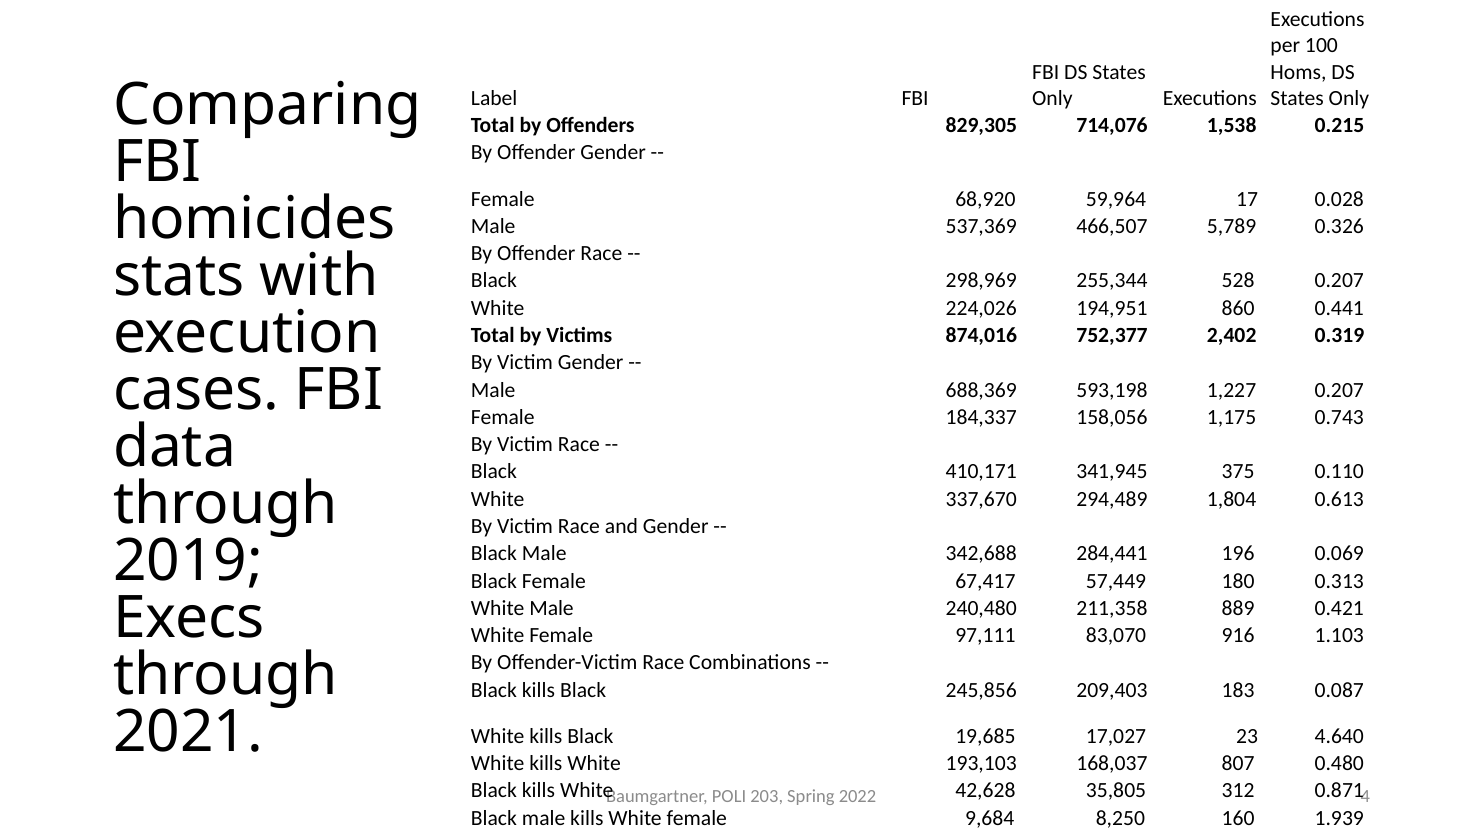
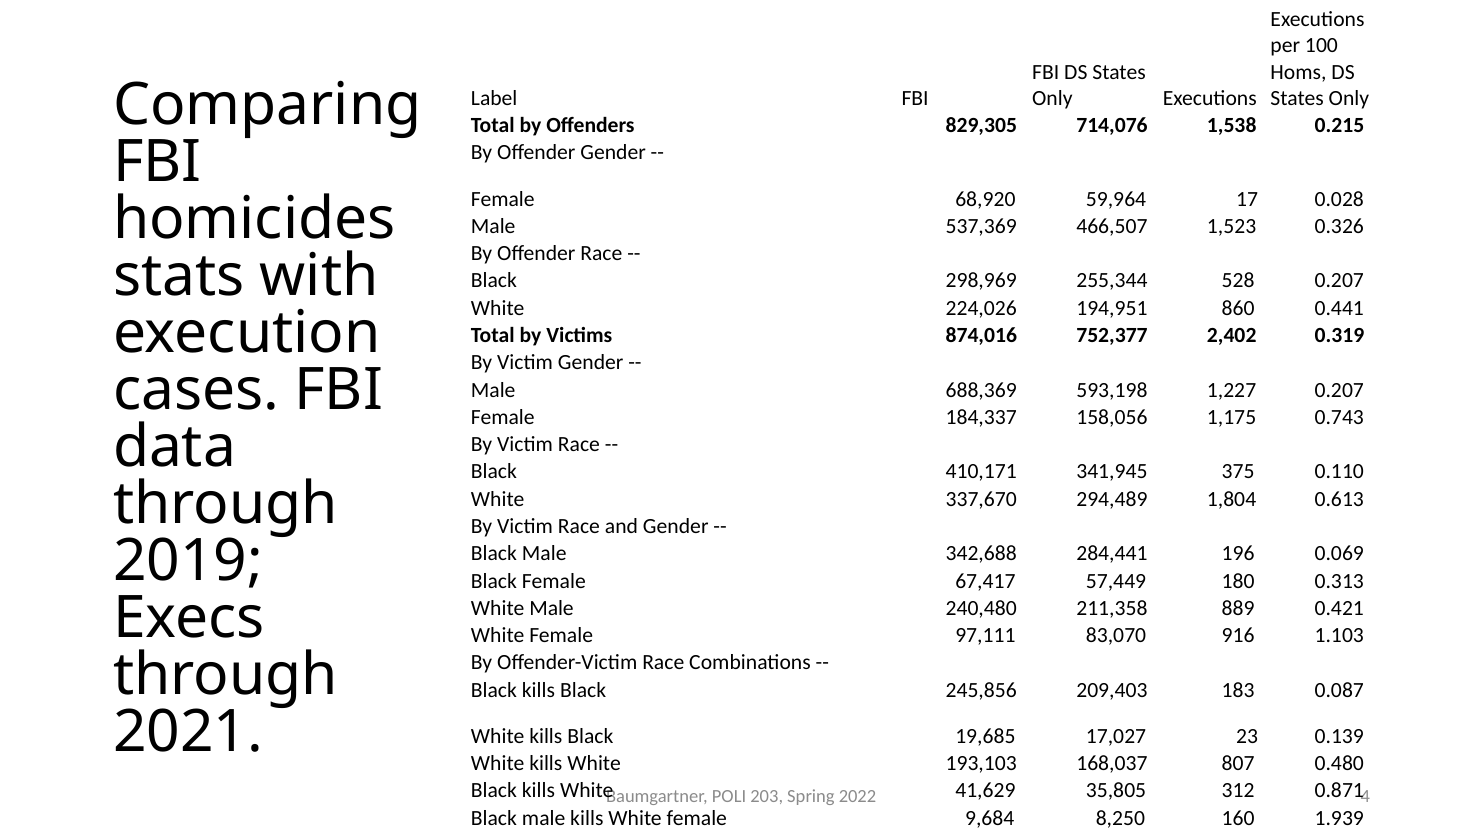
5,789: 5,789 -> 1,523
4.640: 4.640 -> 0.139
42,628: 42,628 -> 41,629
